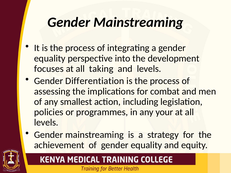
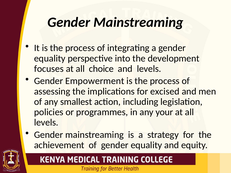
taking: taking -> choice
Differentiation: Differentiation -> Empowerment
combat: combat -> excised
